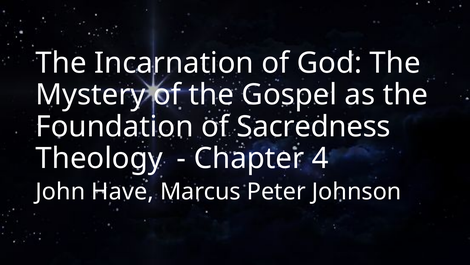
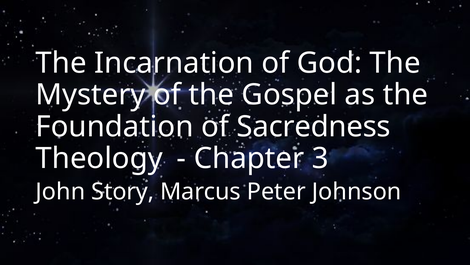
4: 4 -> 3
Have: Have -> Story
